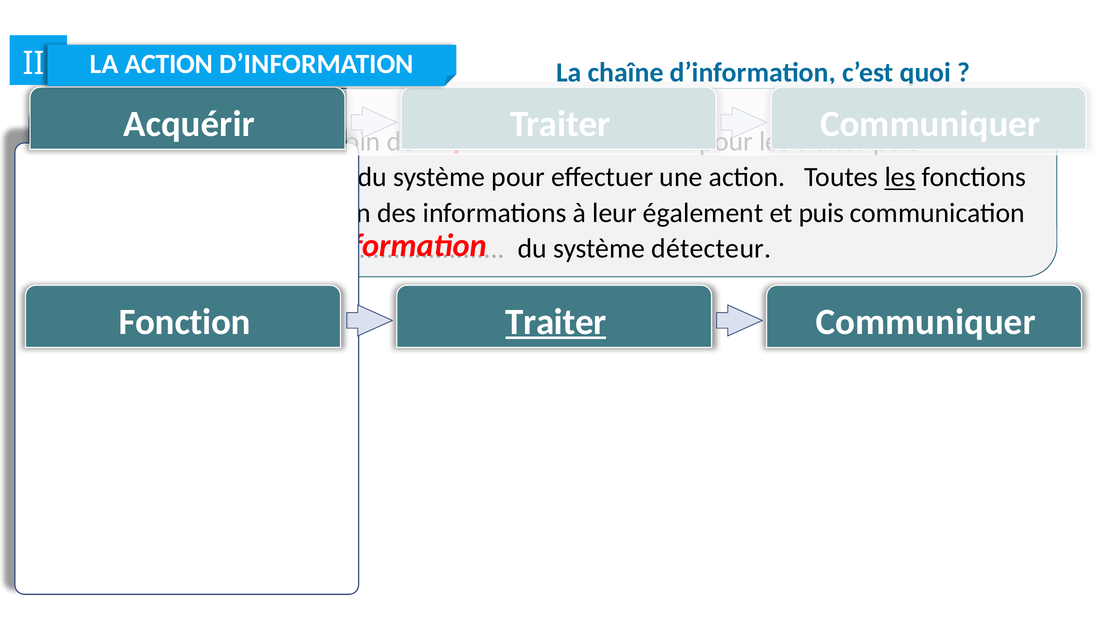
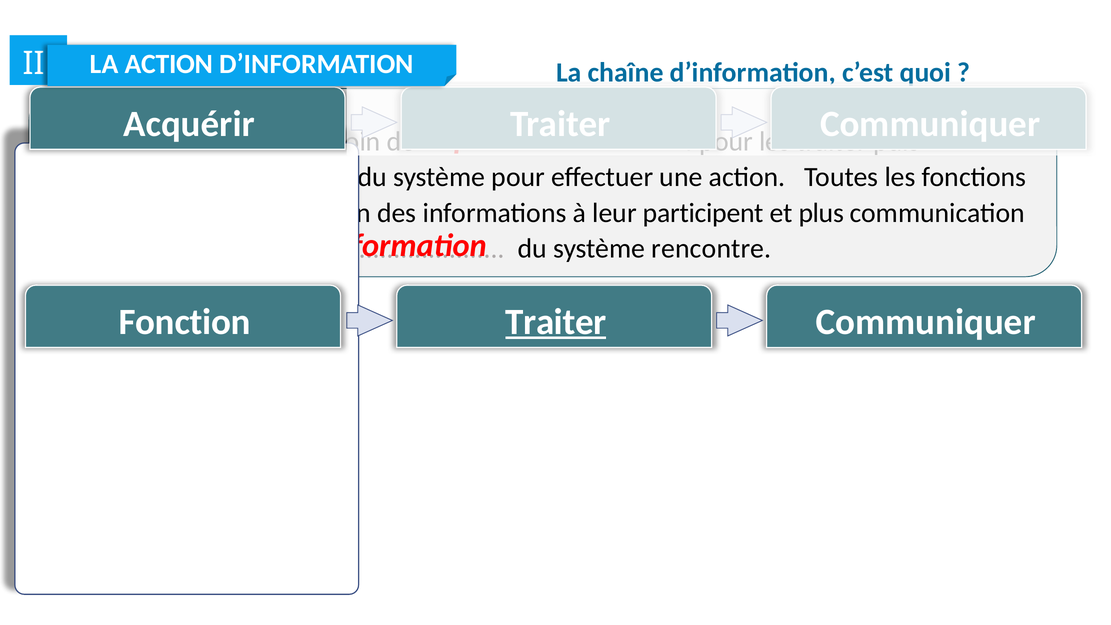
les at (900, 177) underline: present -> none
leur également: également -> participent
et puis: puis -> plus
détecteur: détecteur -> rencontre
